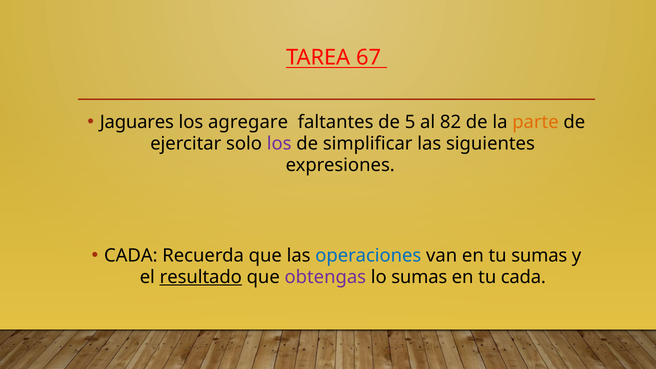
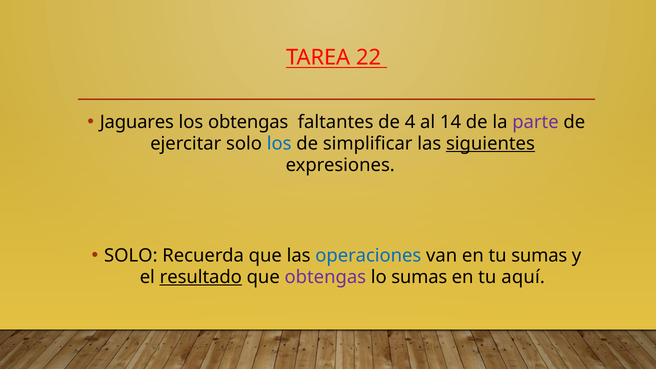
67: 67 -> 22
los agregare: agregare -> obtengas
5: 5 -> 4
82: 82 -> 14
parte colour: orange -> purple
los at (279, 144) colour: purple -> blue
siguientes underline: none -> present
CADA at (131, 256): CADA -> SOLO
tu cada: cada -> aquí
